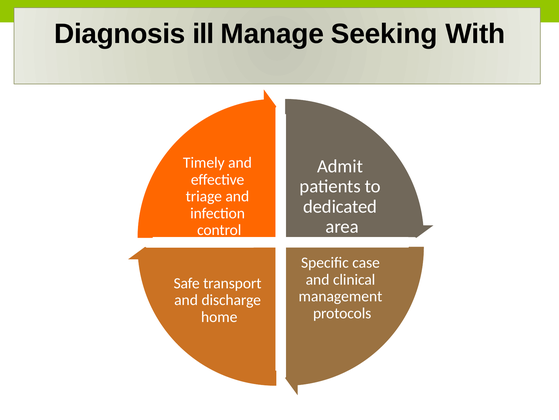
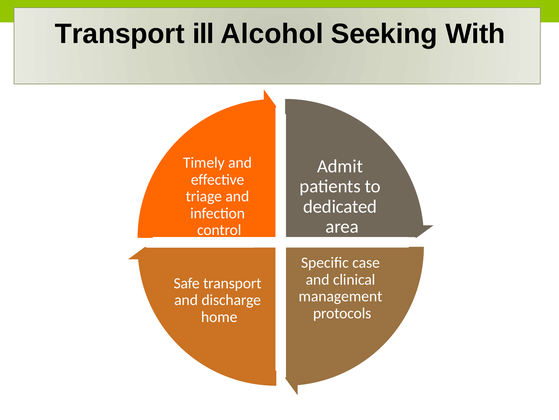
Diagnosis at (120, 34): Diagnosis -> Transport
Manage: Manage -> Alcohol
